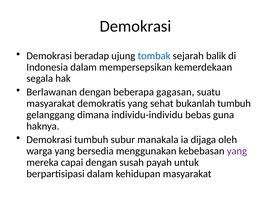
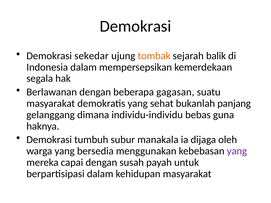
beradap: beradap -> sekedar
tombak colour: blue -> orange
bukanlah tumbuh: tumbuh -> panjang
